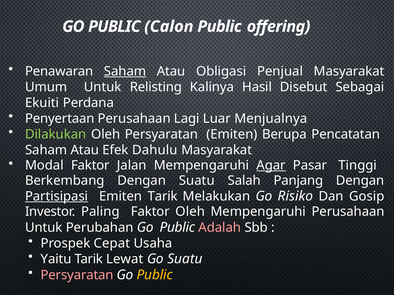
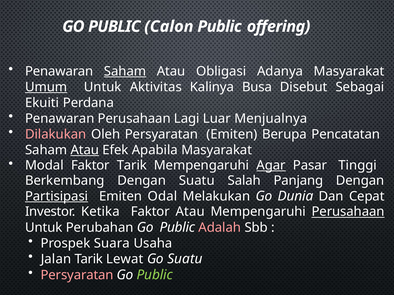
Penjual: Penjual -> Adanya
Umum underline: none -> present
Relisting: Relisting -> Aktivitas
Hasil: Hasil -> Busa
Penyertaan at (60, 119): Penyertaan -> Penawaran
Dilakukan colour: light green -> pink
Atau at (85, 150) underline: none -> present
Dahulu: Dahulu -> Apabila
Faktor Jalan: Jalan -> Tarik
Emiten Tarik: Tarik -> Odal
Risiko: Risiko -> Dunia
Gosip: Gosip -> Cepat
Paling: Paling -> Ketika
Faktor Oleh: Oleh -> Atau
Perusahaan at (348, 212) underline: none -> present
Cepat: Cepat -> Suara
Yaitu: Yaitu -> Jalan
Public at (155, 275) colour: yellow -> light green
